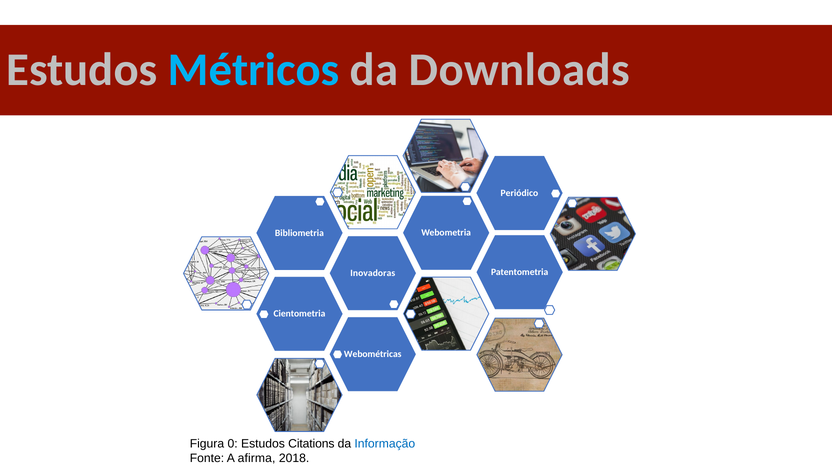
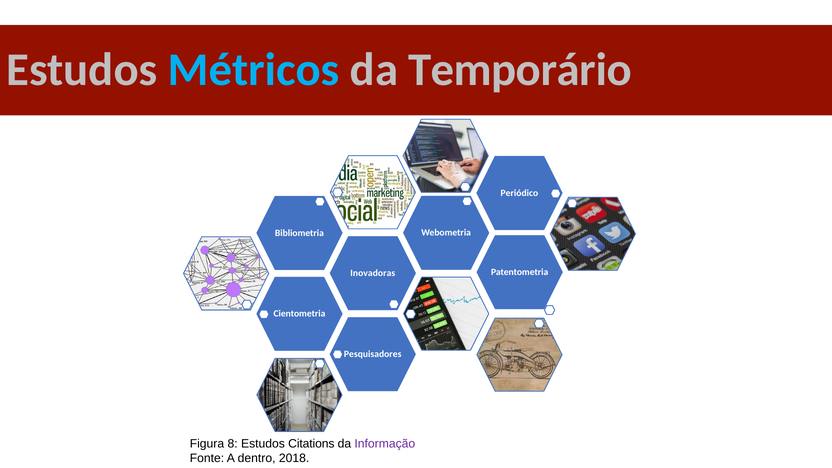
Downloads: Downloads -> Temporário
Webométricas: Webométricas -> Pesquisadores
0: 0 -> 8
Informação colour: blue -> purple
afirma: afirma -> dentro
